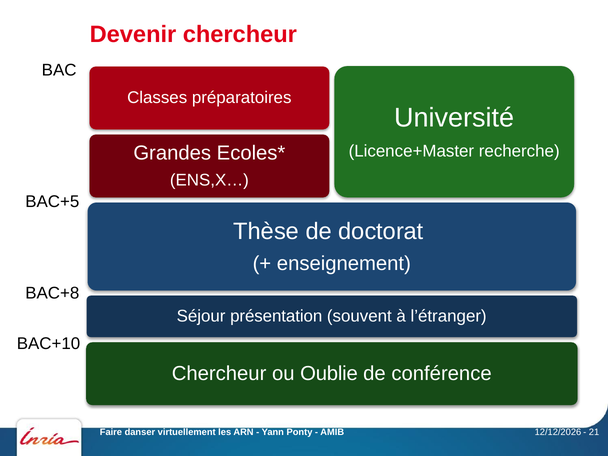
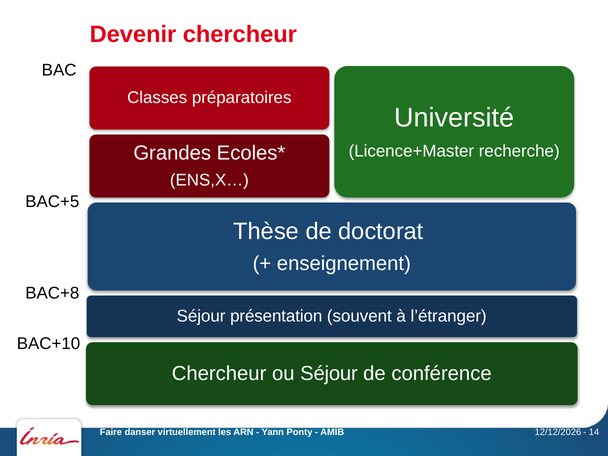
ou Oublie: Oublie -> Séjour
21: 21 -> 14
